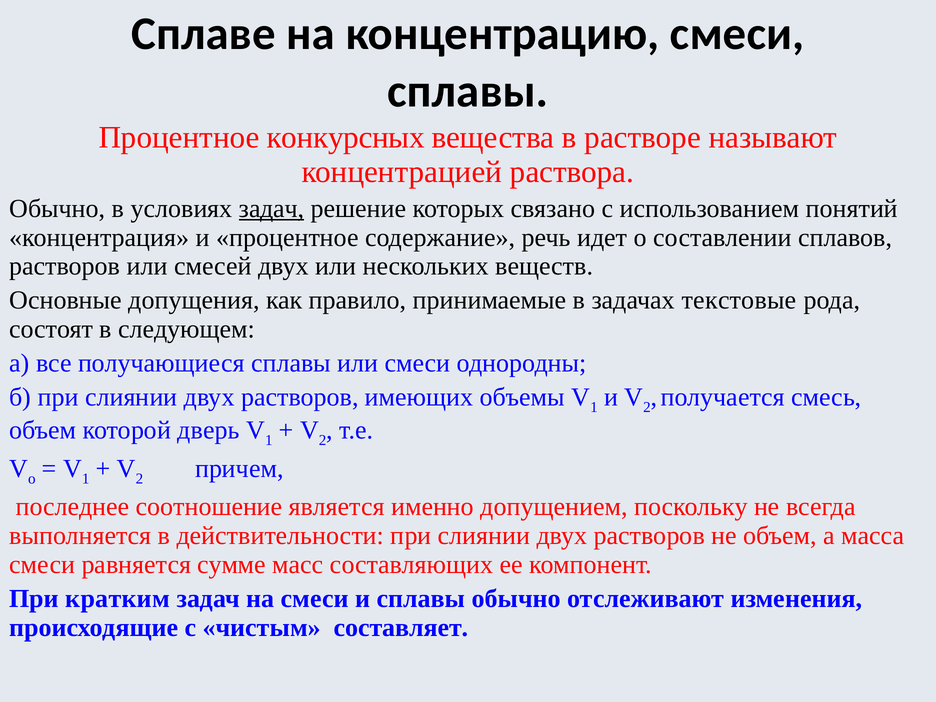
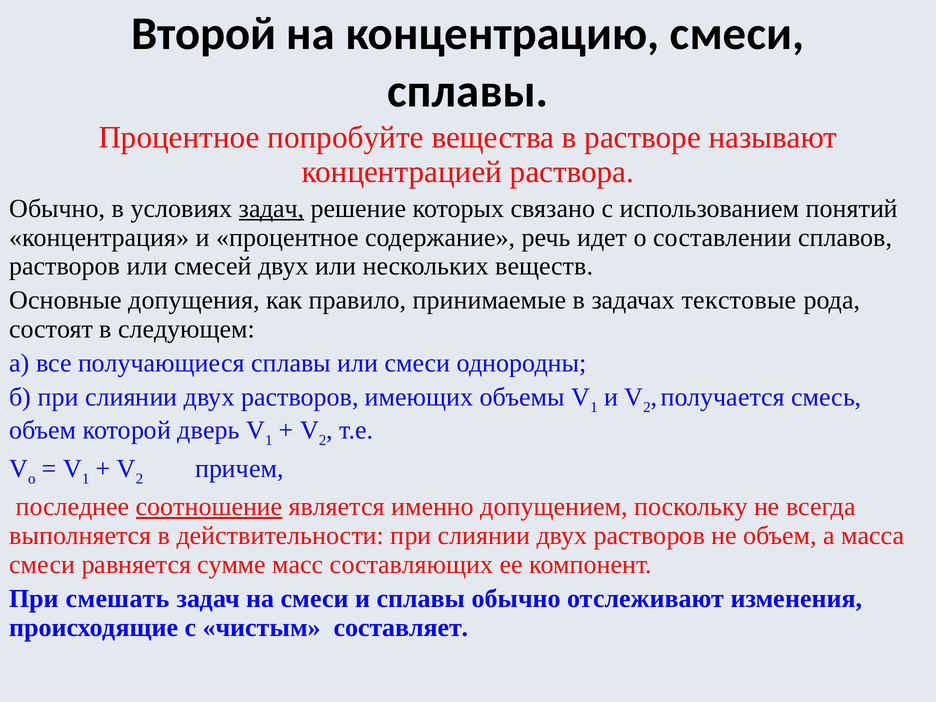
Сплаве: Сплаве -> Второй
конкурсных: конкурсных -> попробуйте
соотношение underline: none -> present
кратким: кратким -> смешать
